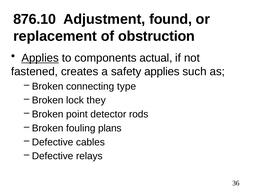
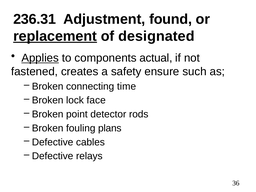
876.10: 876.10 -> 236.31
replacement underline: none -> present
obstruction: obstruction -> designated
safety applies: applies -> ensure
type: type -> time
they: they -> face
